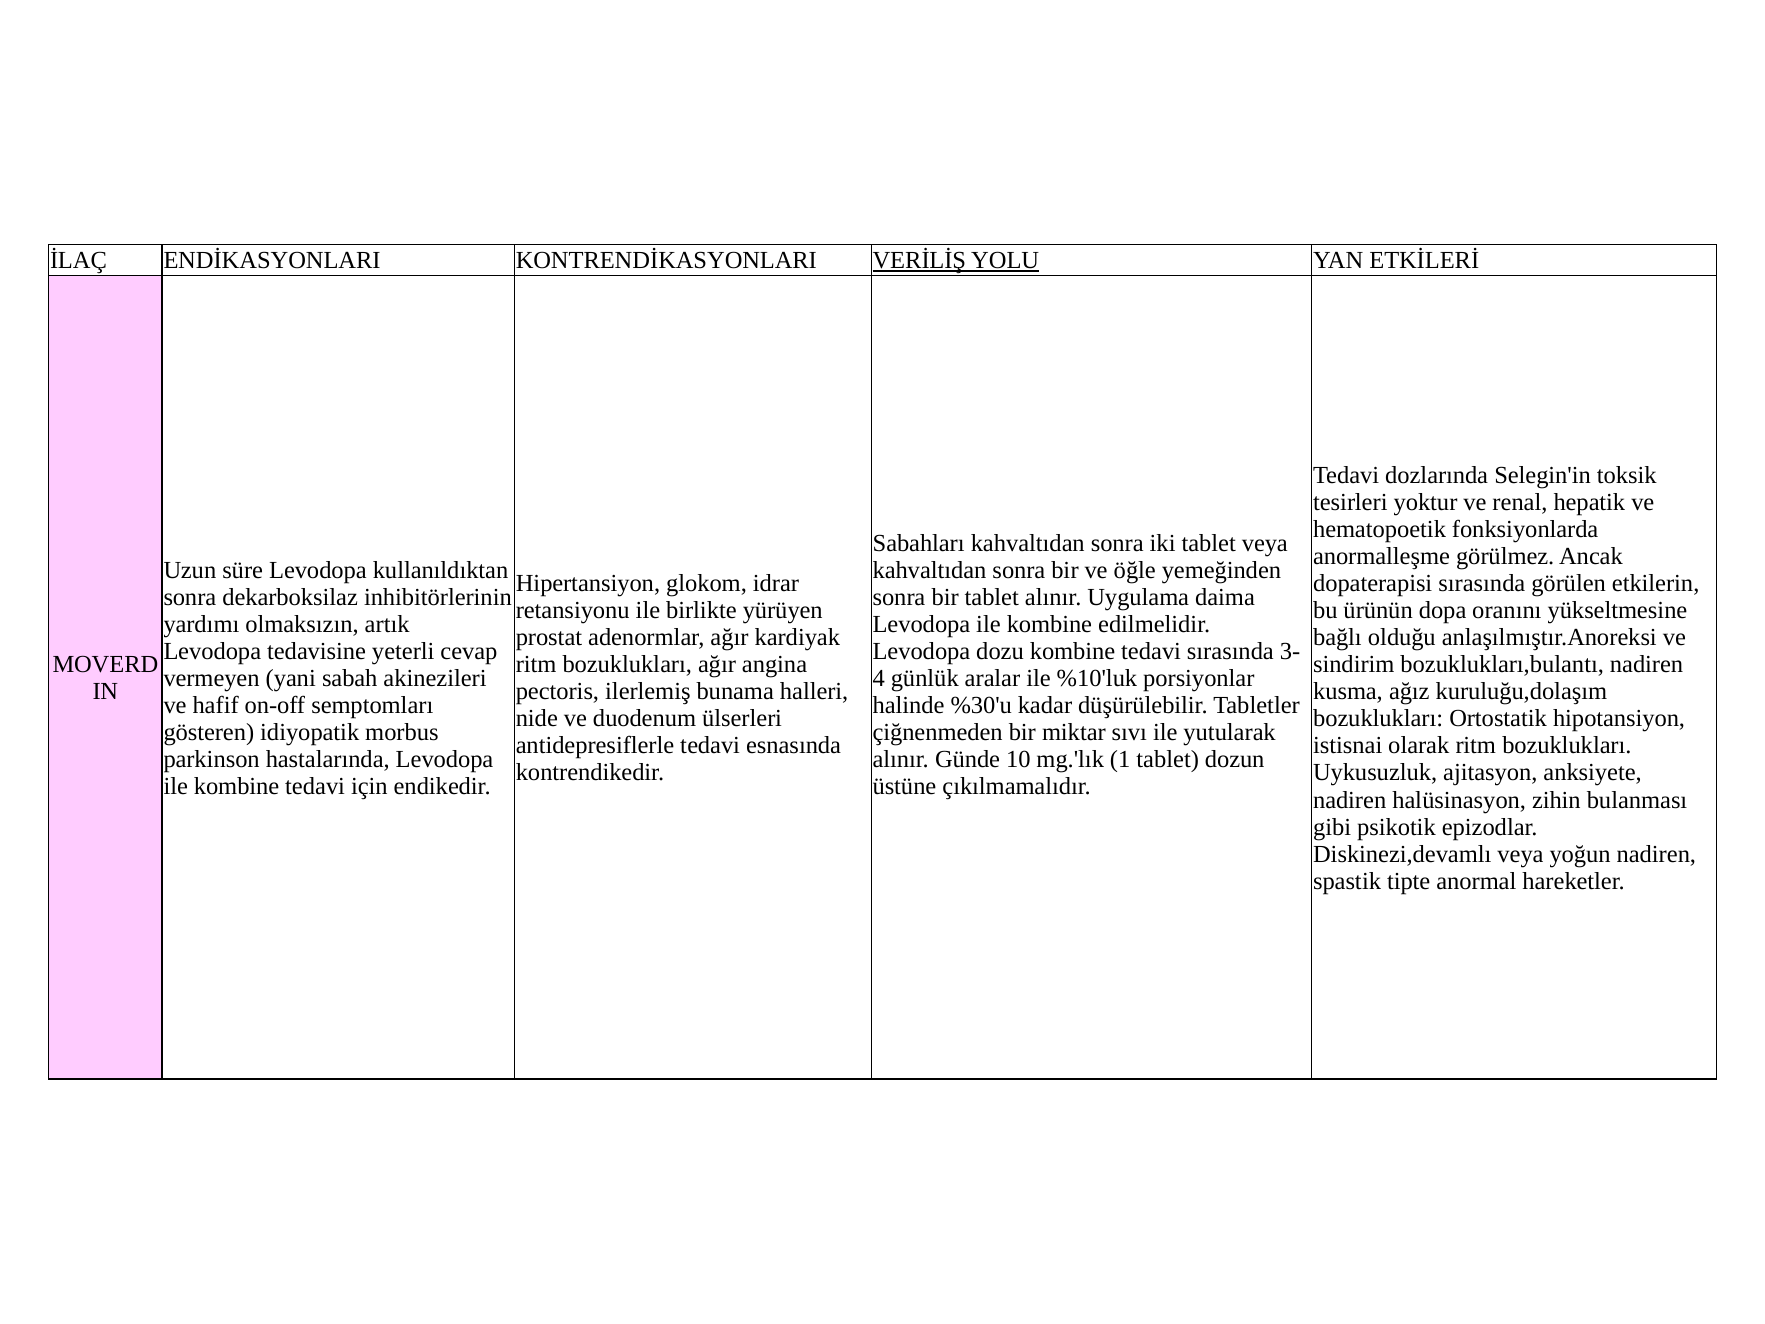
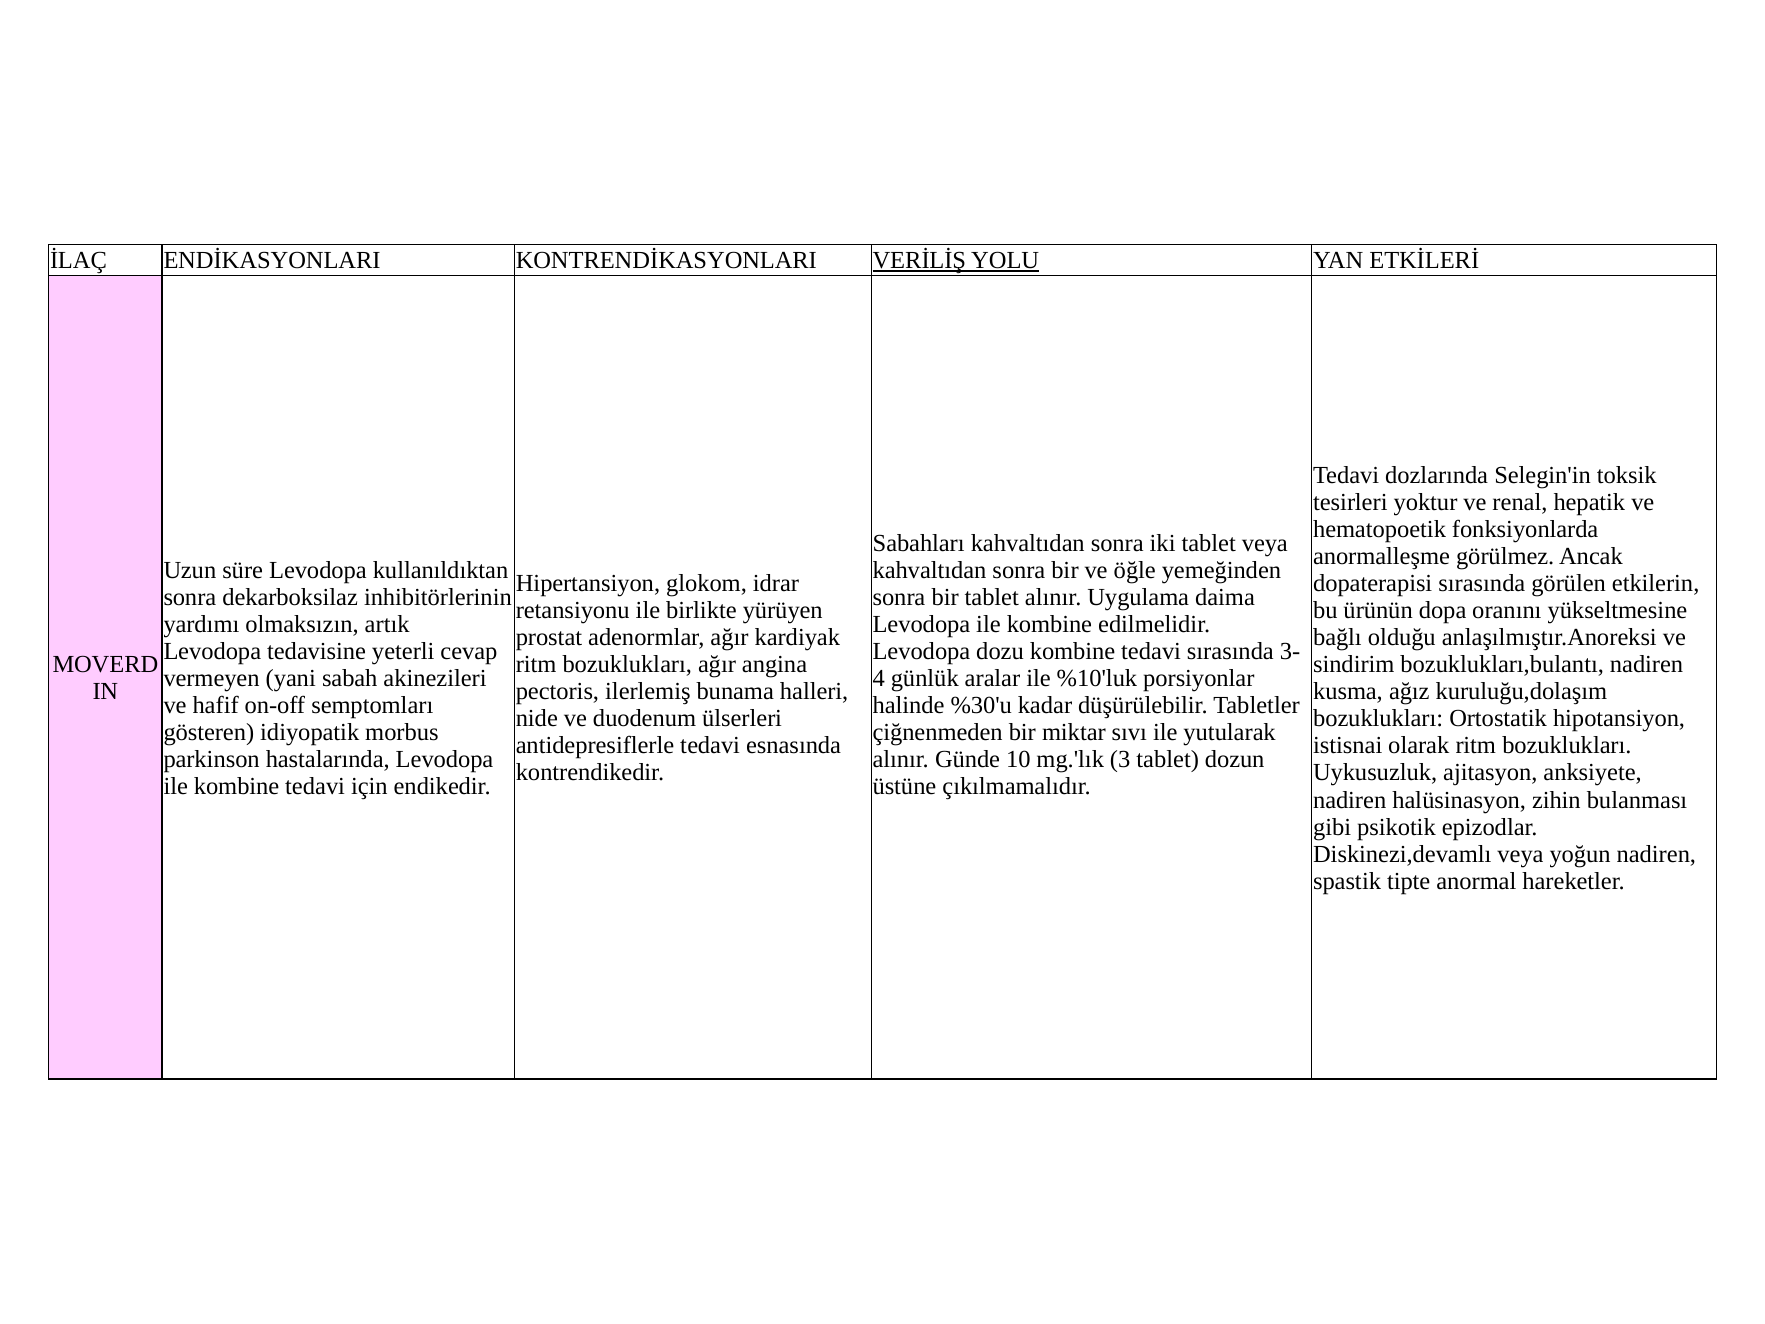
1: 1 -> 3
